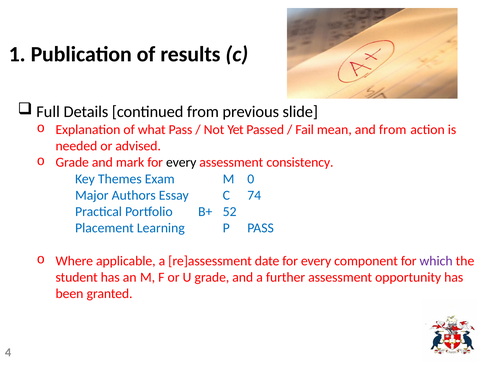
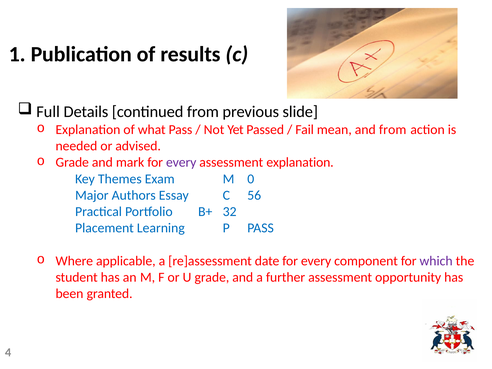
every at (181, 162) colour: black -> purple
assessment consistency: consistency -> explanation
74: 74 -> 56
52: 52 -> 32
